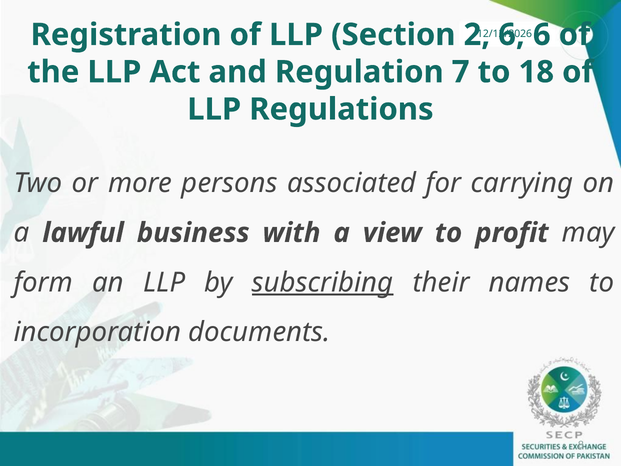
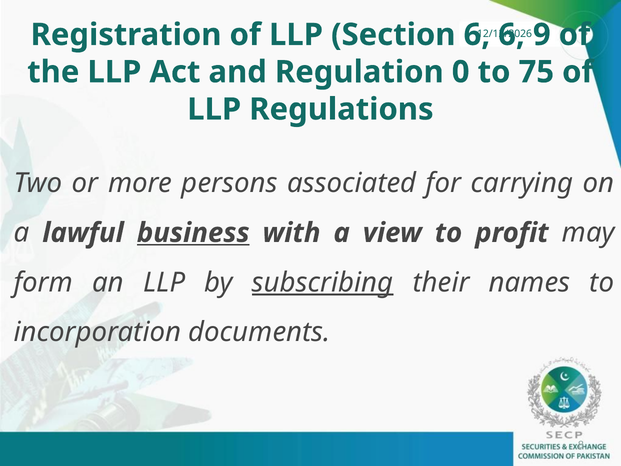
Section 2: 2 -> 6
6 at (542, 35): 6 -> 9
7: 7 -> 0
18: 18 -> 75
business underline: none -> present
